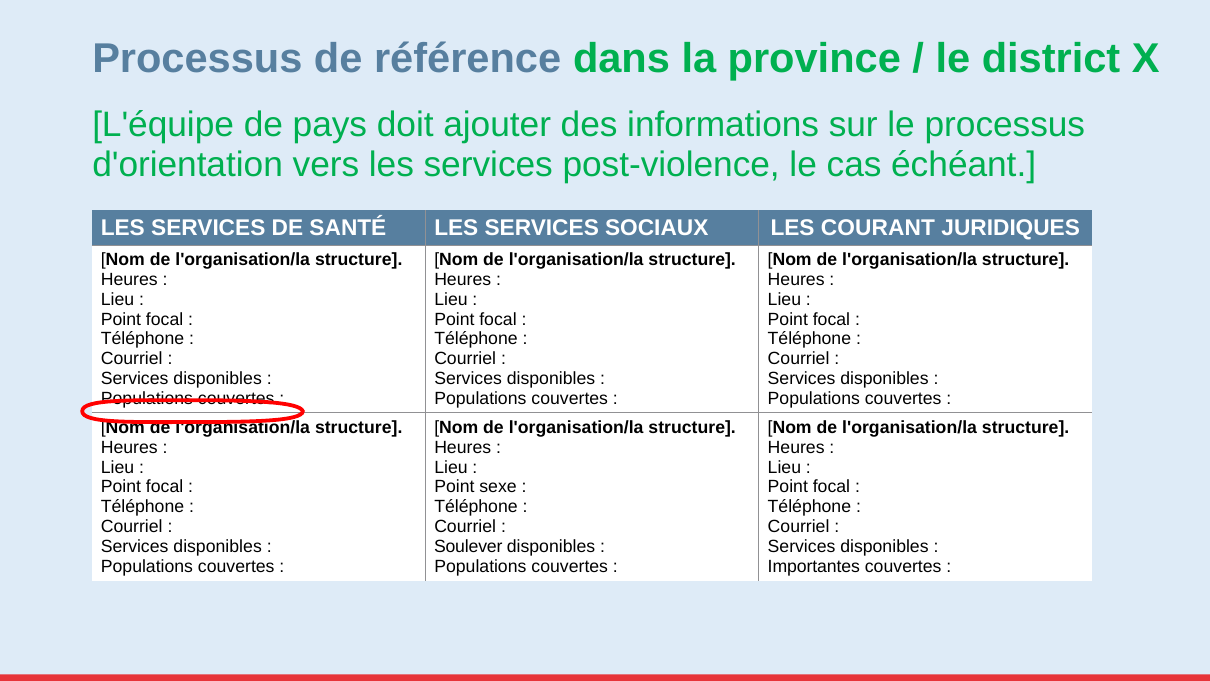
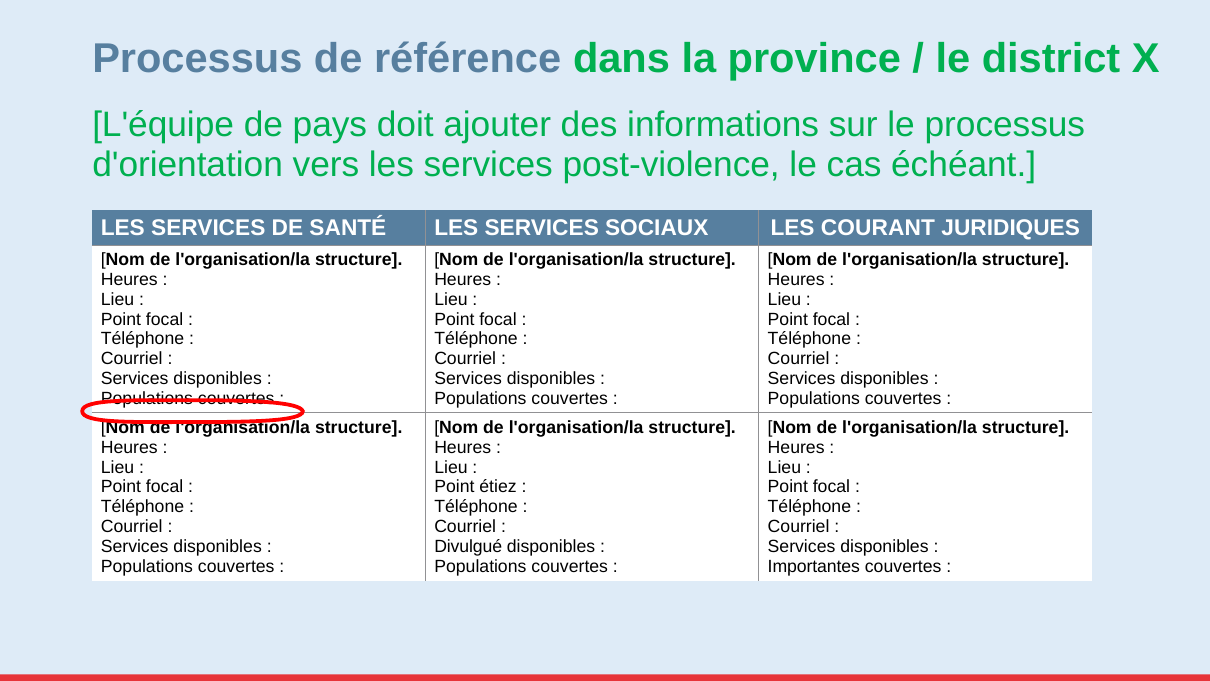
sexe: sexe -> étiez
Soulever: Soulever -> Divulgué
